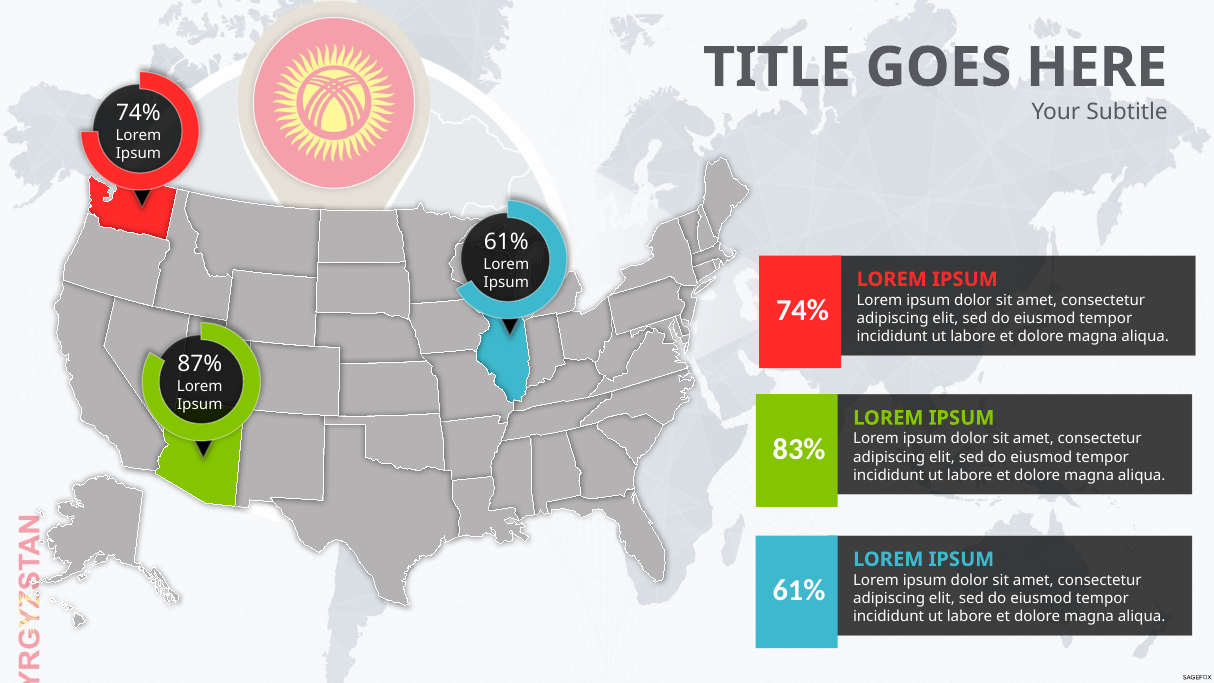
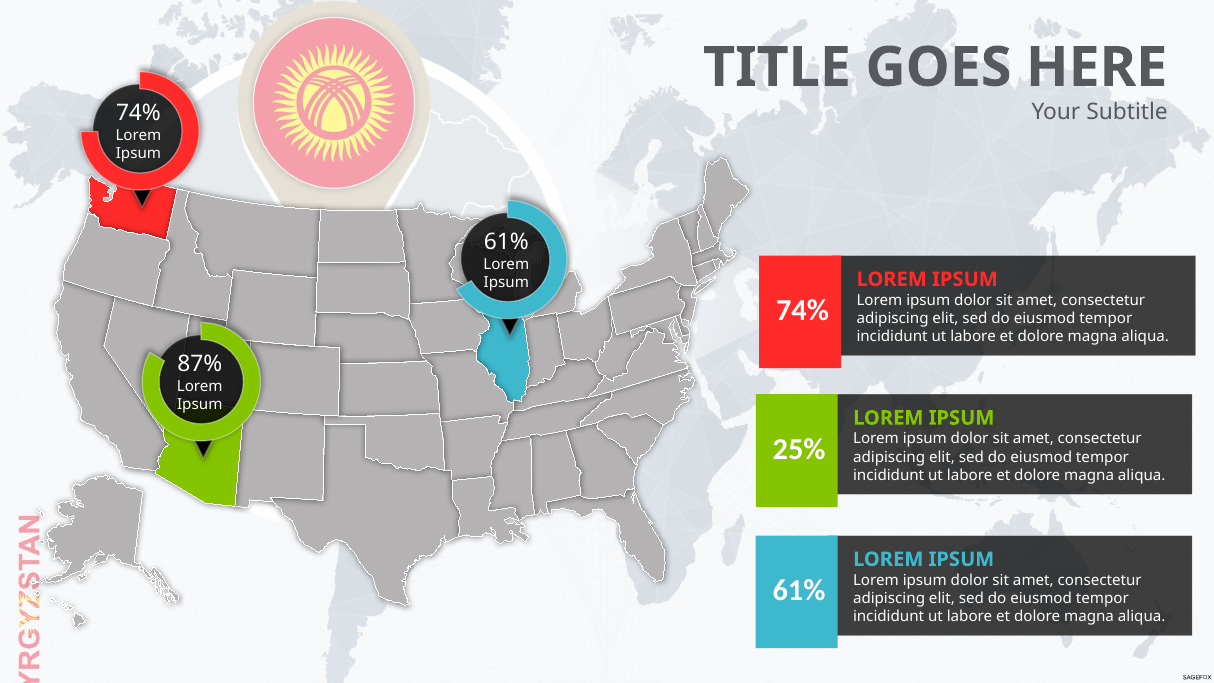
83%: 83% -> 25%
